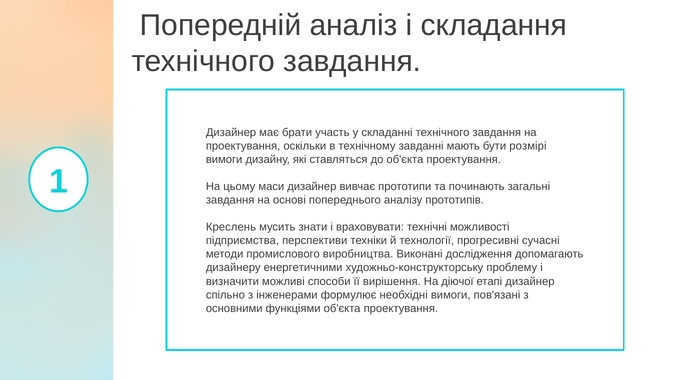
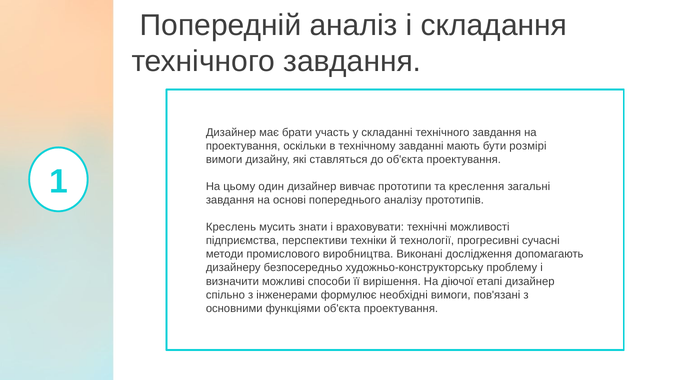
маси: маси -> один
починають: починають -> креслення
енергетичними: енергетичними -> безпосередньо
